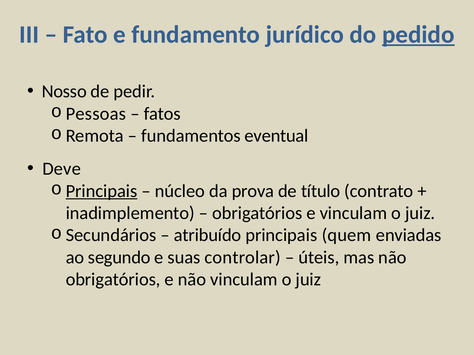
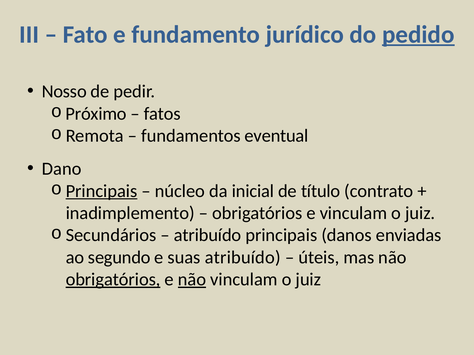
Pessoas: Pessoas -> Próximo
Deve: Deve -> Dano
prova: prova -> inicial
quem: quem -> danos
suas controlar: controlar -> atribuído
obrigatórios at (113, 280) underline: none -> present
não at (192, 280) underline: none -> present
